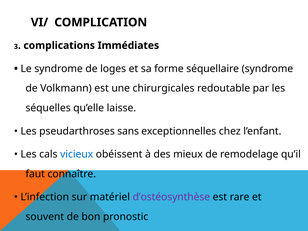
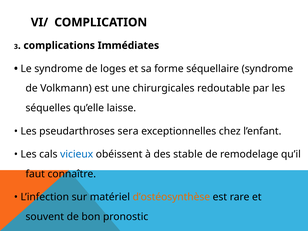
sans: sans -> sera
mieux: mieux -> stable
d’ostéosynthèse colour: purple -> orange
